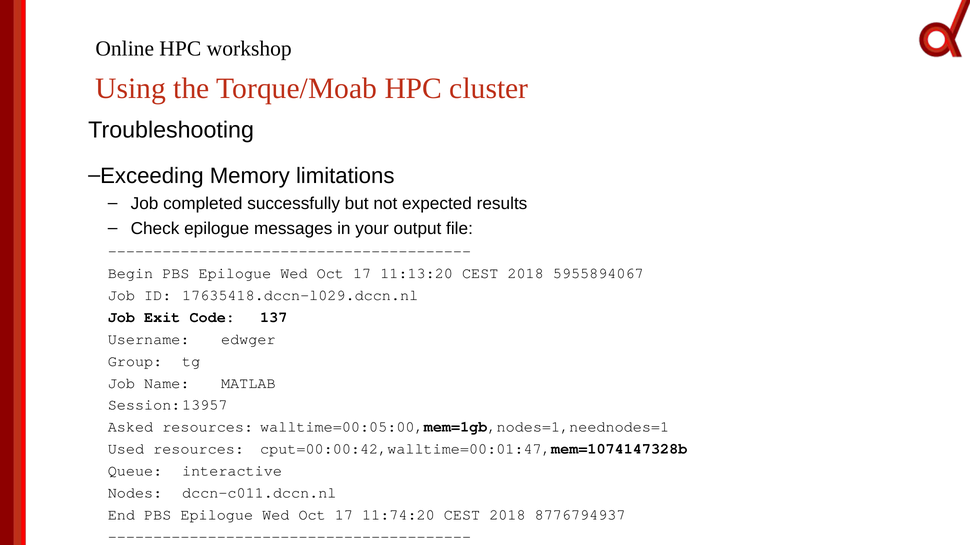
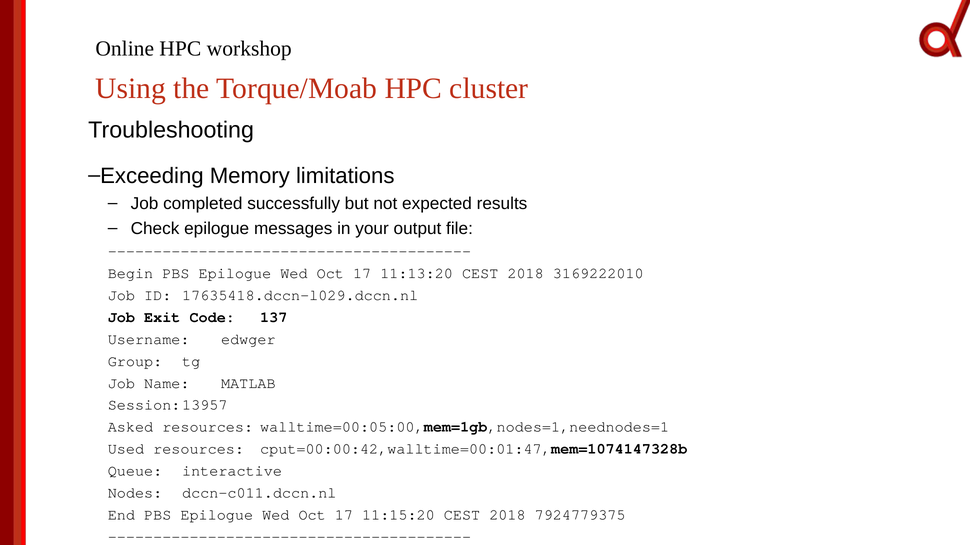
5955894067: 5955894067 -> 3169222010
11:74:20: 11:74:20 -> 11:15:20
8776794937: 8776794937 -> 7924779375
